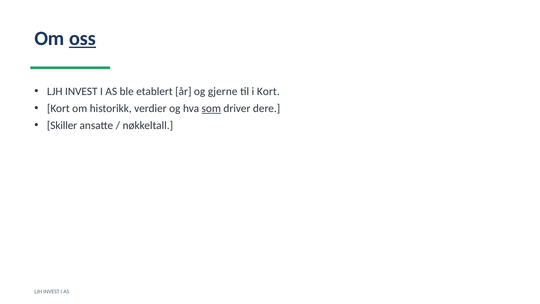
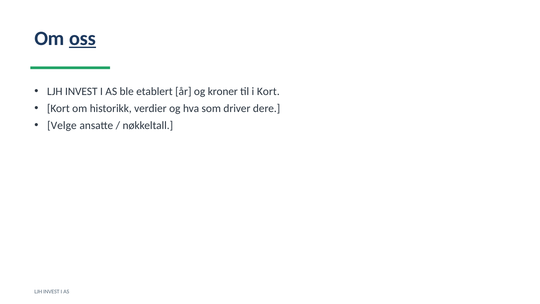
gjerne: gjerne -> kroner
som underline: present -> none
Skiller: Skiller -> Velge
